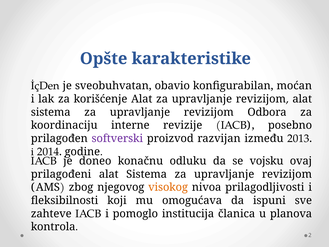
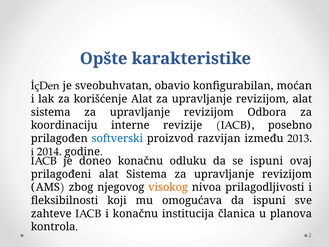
softverski colour: purple -> blue
se vojsku: vojsku -> ispuni
i pomoglo: pomoglo -> konačnu
